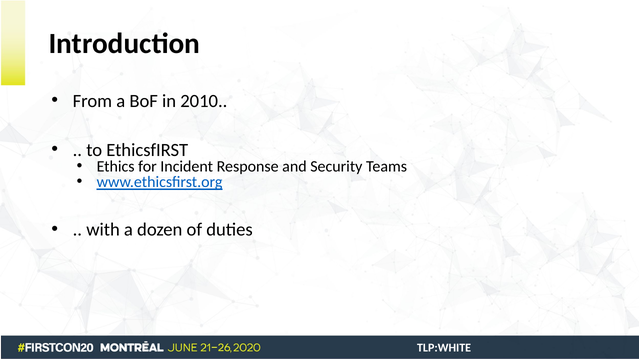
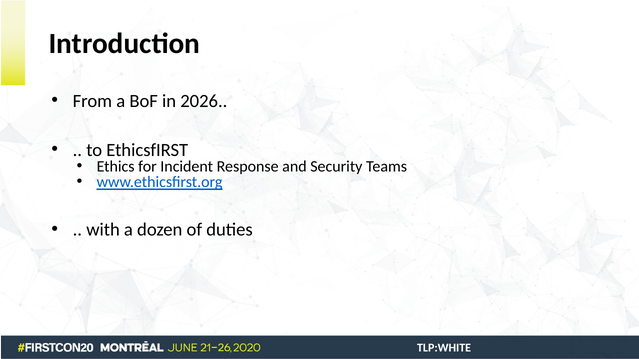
2010: 2010 -> 2026
